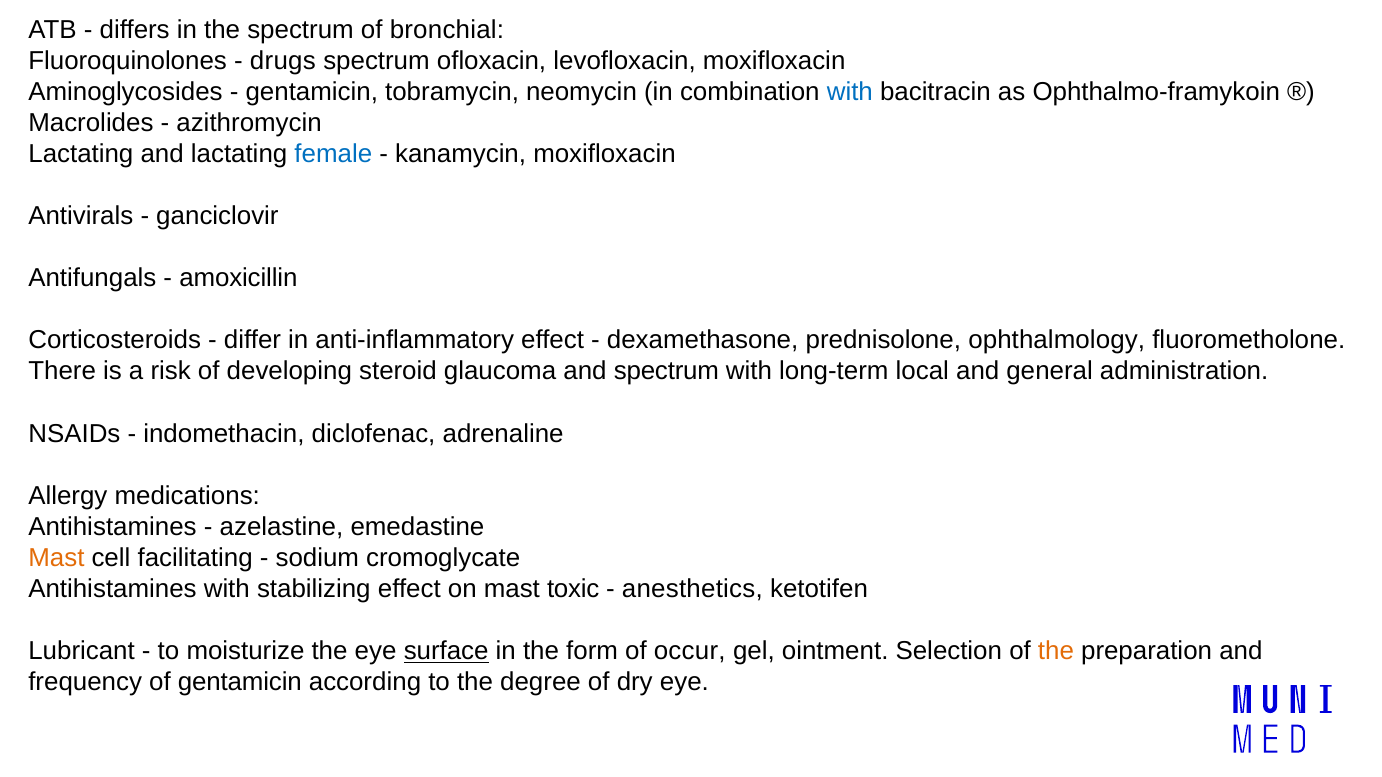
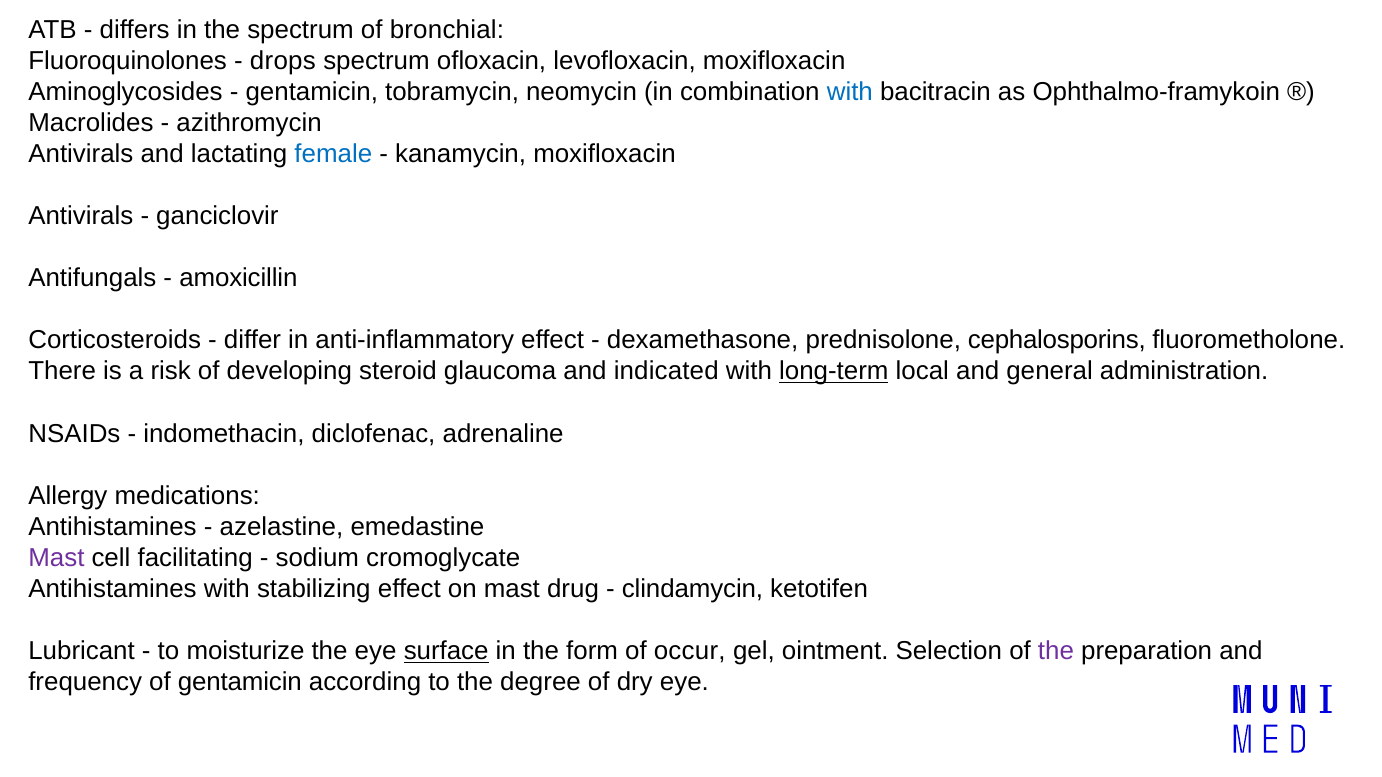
drugs: drugs -> drops
Lactating at (81, 154): Lactating -> Antivirals
ophthalmology: ophthalmology -> cephalosporins
and spectrum: spectrum -> indicated
long-term underline: none -> present
Mast at (56, 558) colour: orange -> purple
toxic: toxic -> drug
anesthetics: anesthetics -> clindamycin
the at (1056, 651) colour: orange -> purple
